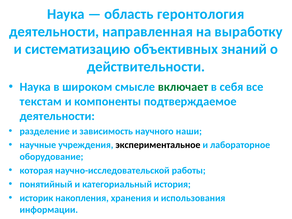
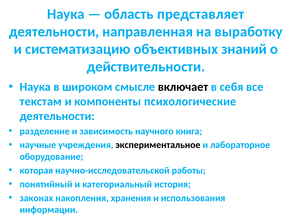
геронтология: геронтология -> представляет
включает colour: green -> black
подтверждаемое: подтверждаемое -> психологические
наши: наши -> книга
историк: историк -> законах
